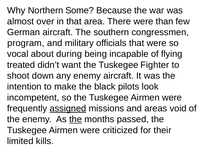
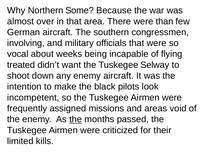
program: program -> involving
during: during -> weeks
Fighter: Fighter -> Selway
assigned underline: present -> none
